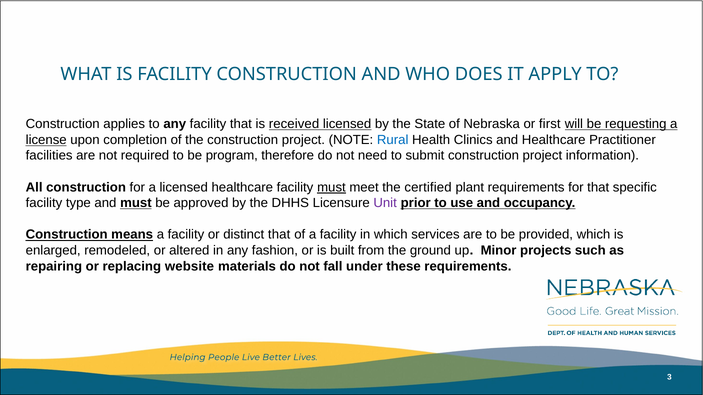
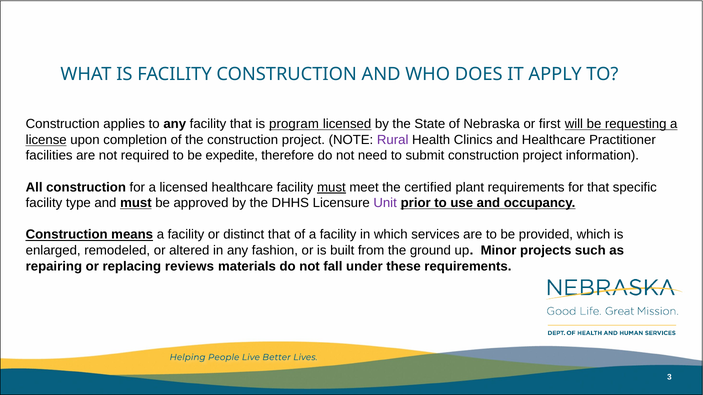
received: received -> program
Rural colour: blue -> purple
program: program -> expedite
website: website -> reviews
